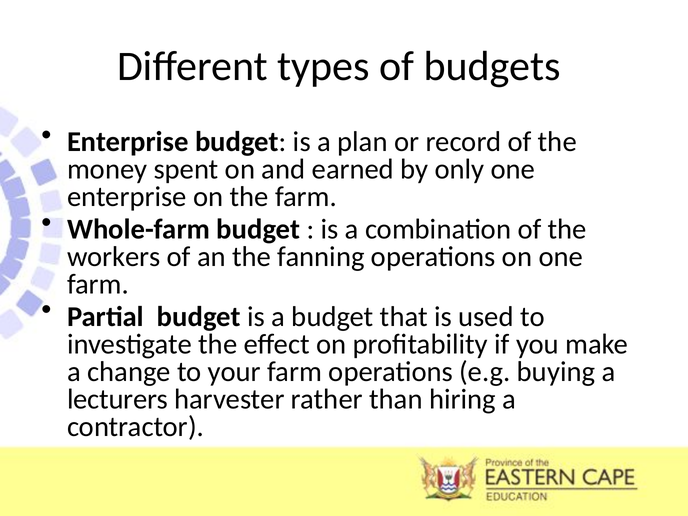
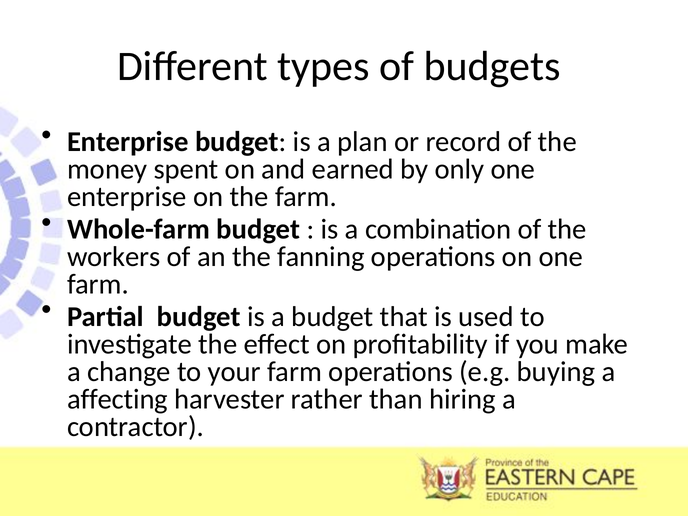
lecturers: lecturers -> affecting
